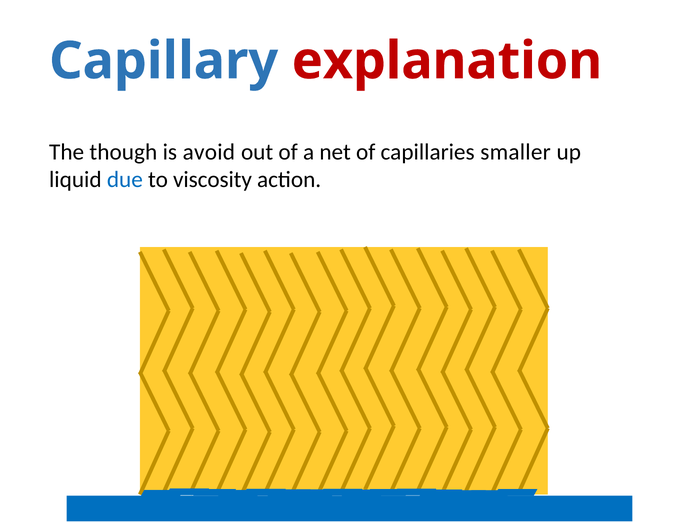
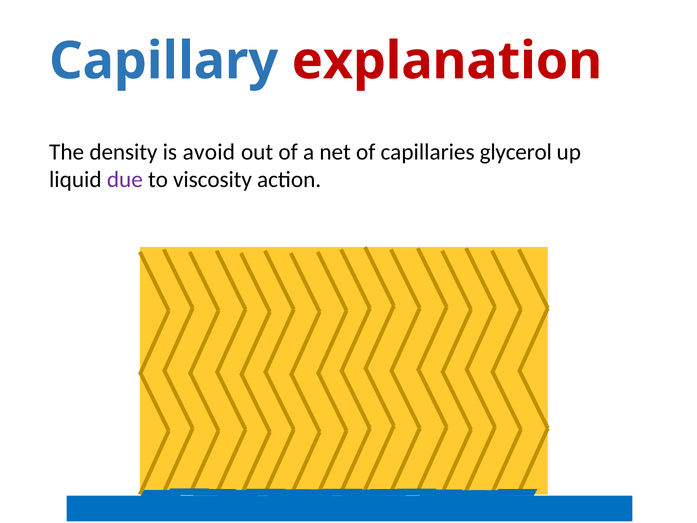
though: though -> density
smaller: smaller -> glycerol
due colour: blue -> purple
